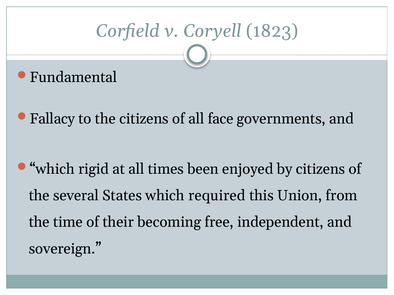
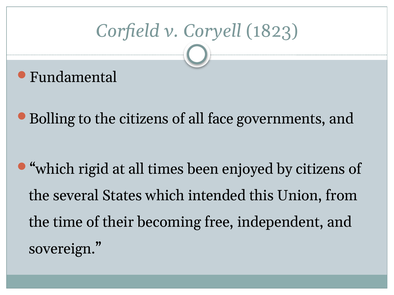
Fallacy: Fallacy -> Bolling
required: required -> intended
